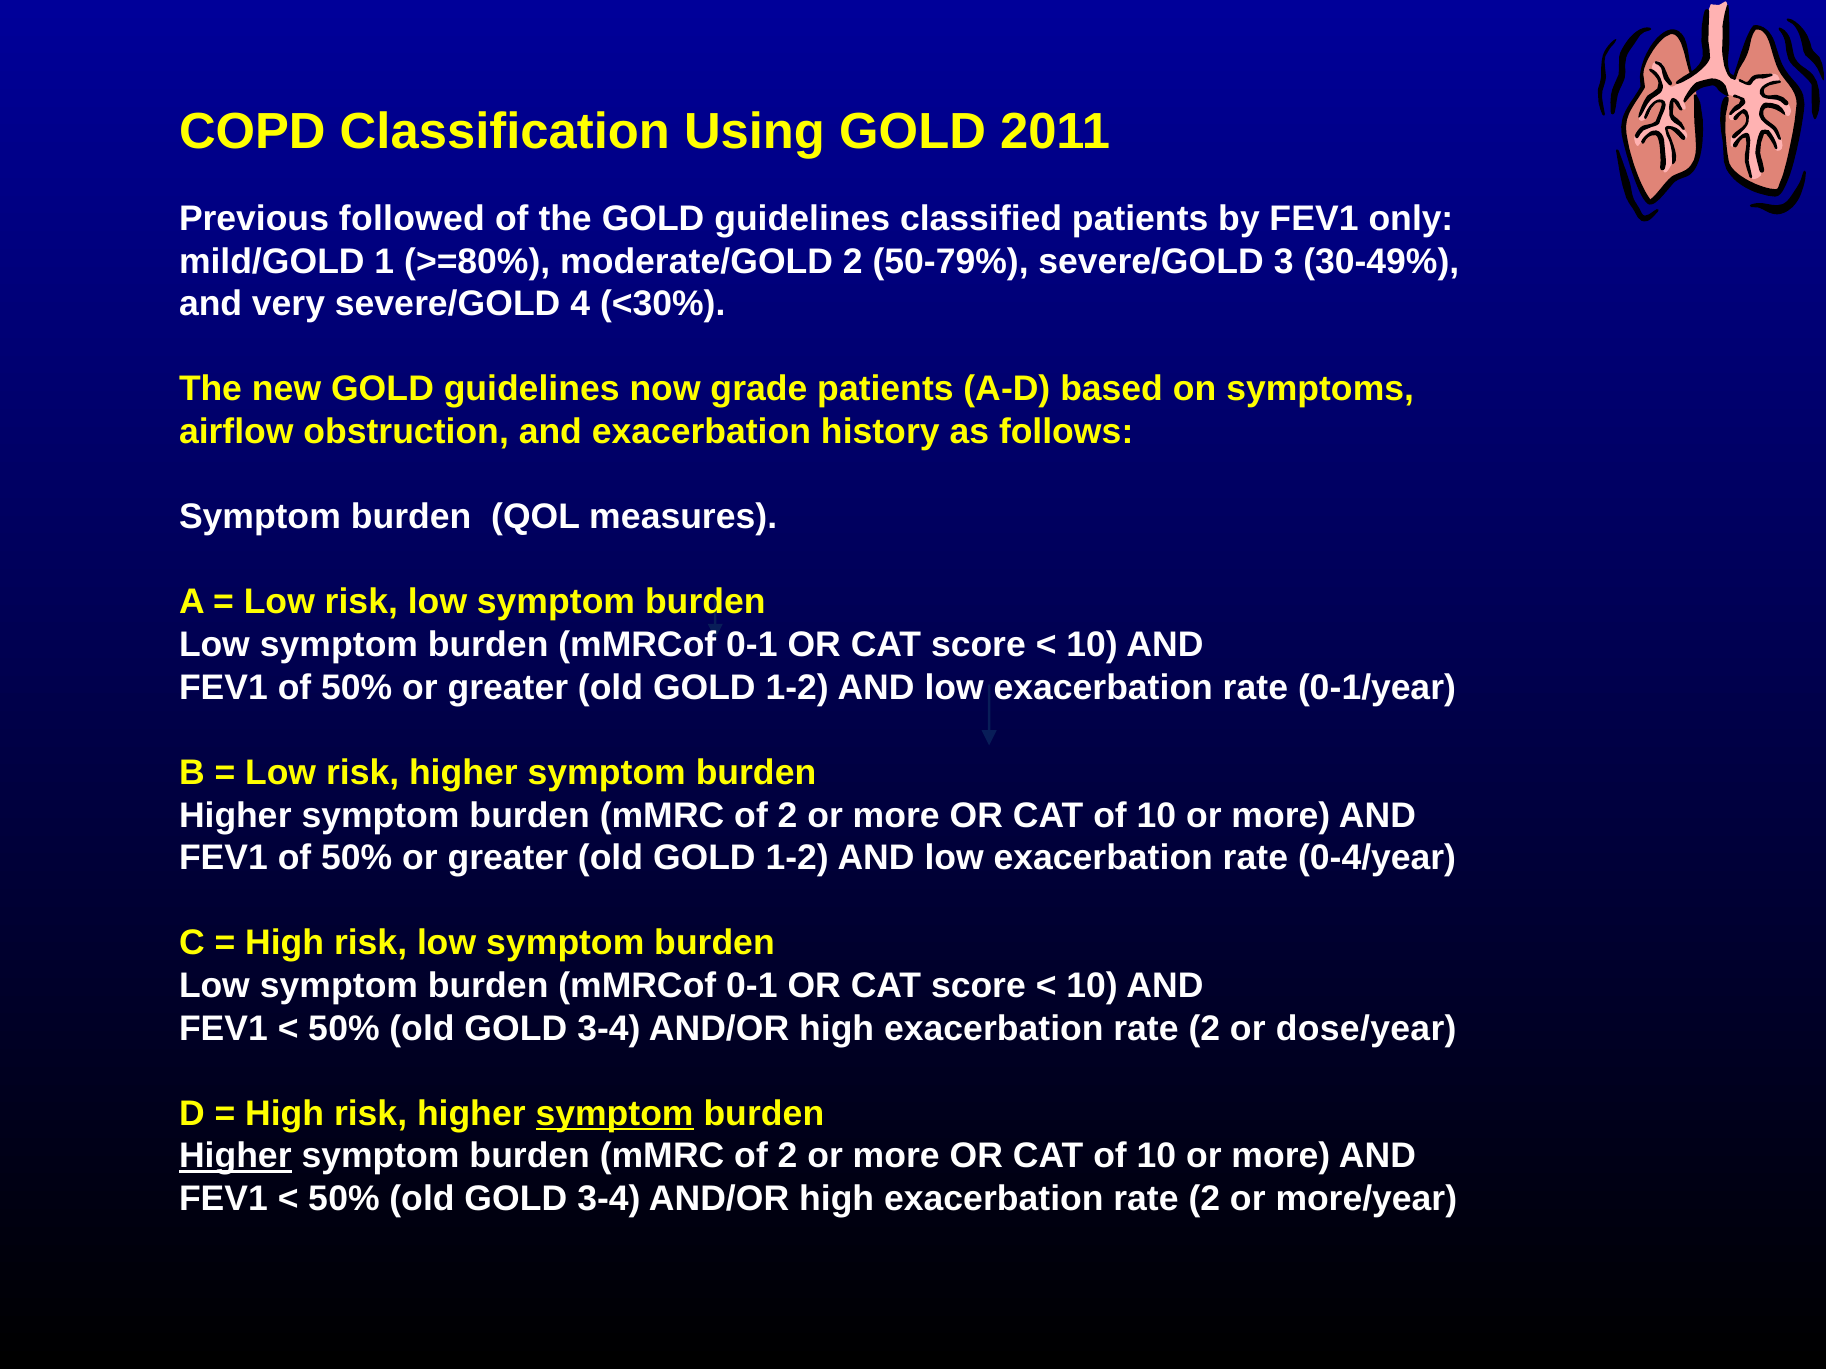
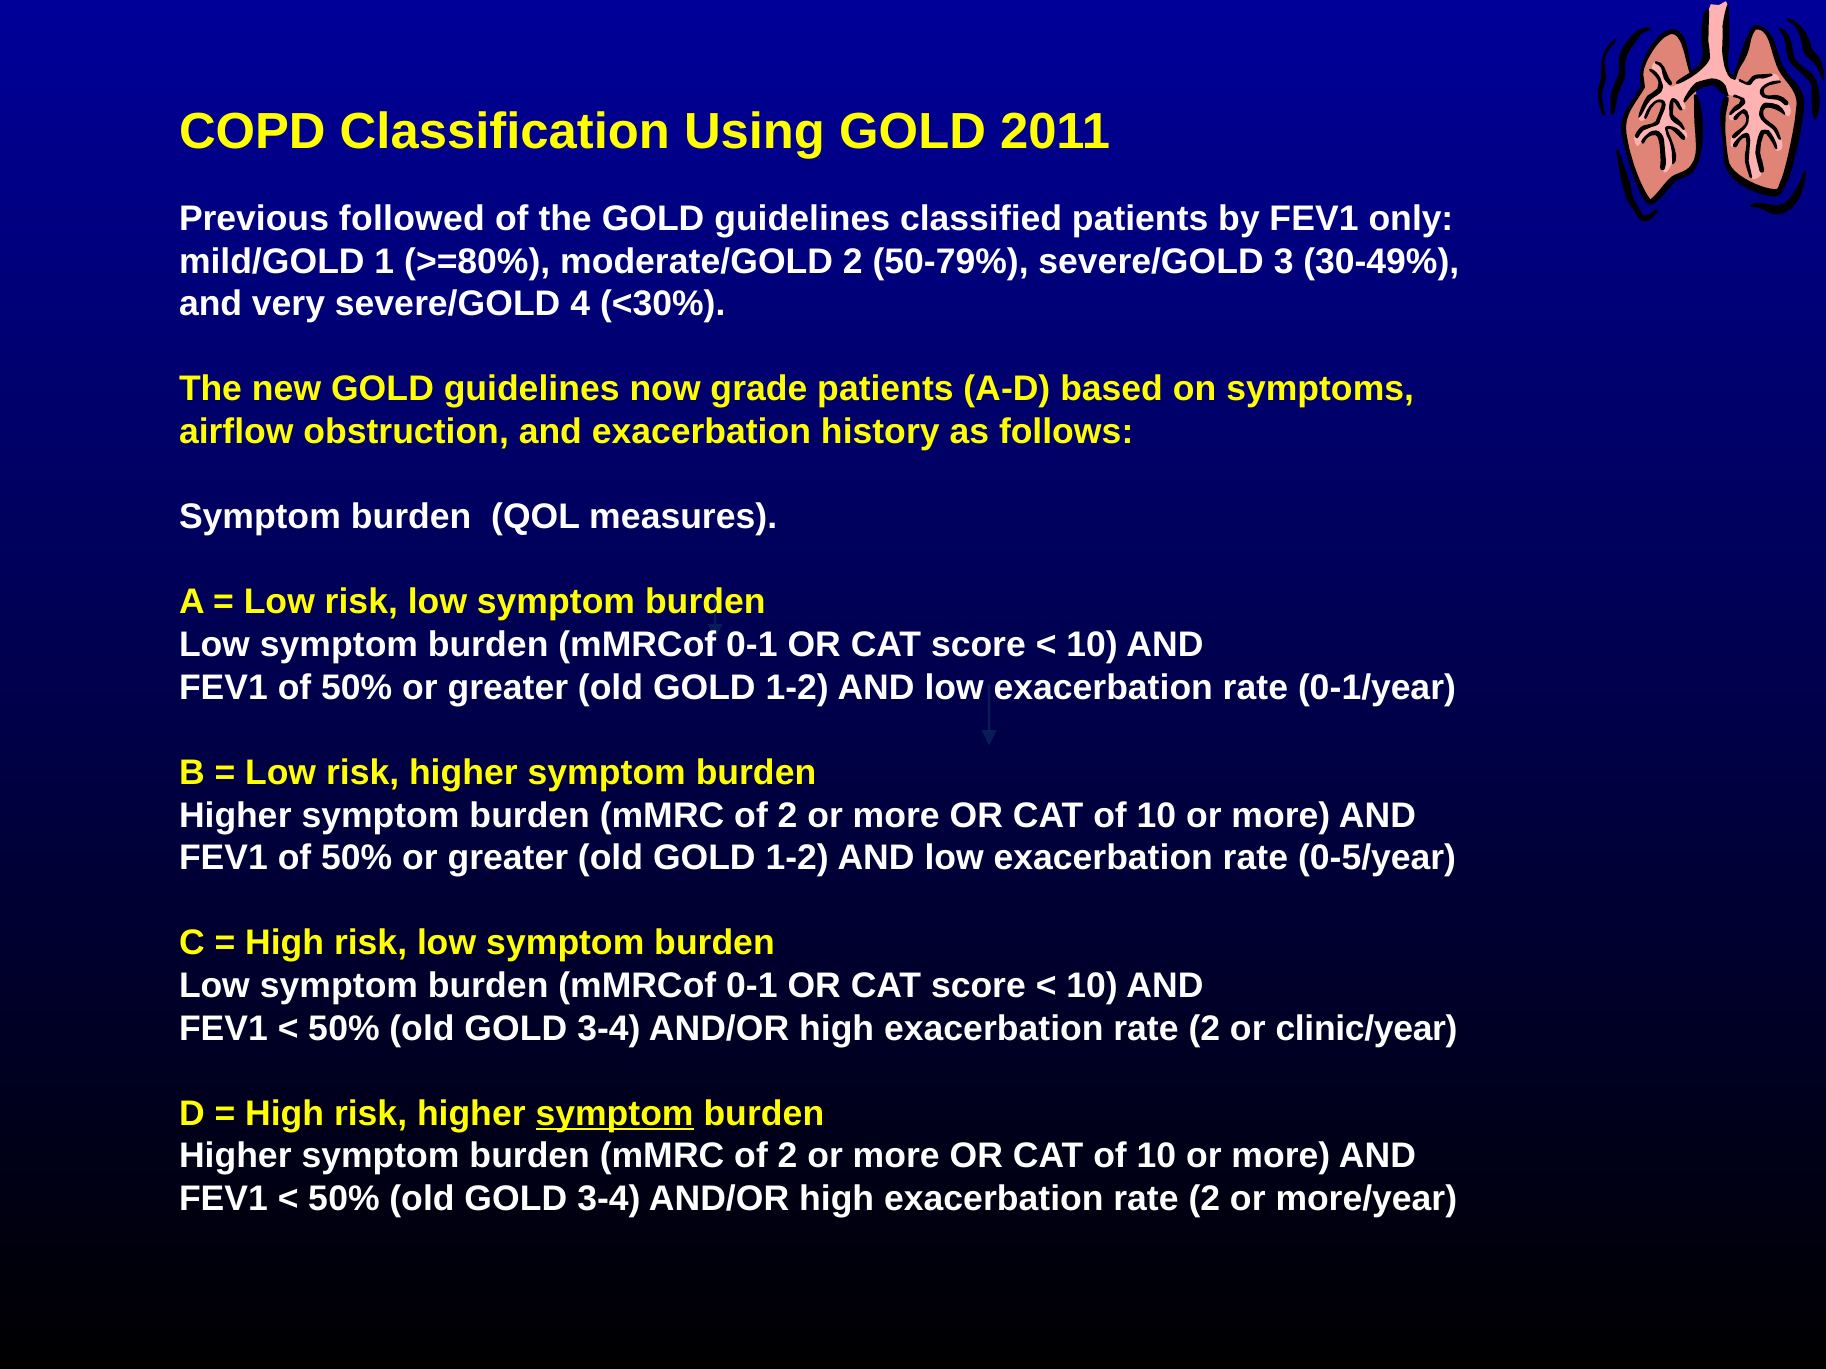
0-4/year: 0-4/year -> 0-5/year
dose/year: dose/year -> clinic/year
Higher at (235, 1157) underline: present -> none
